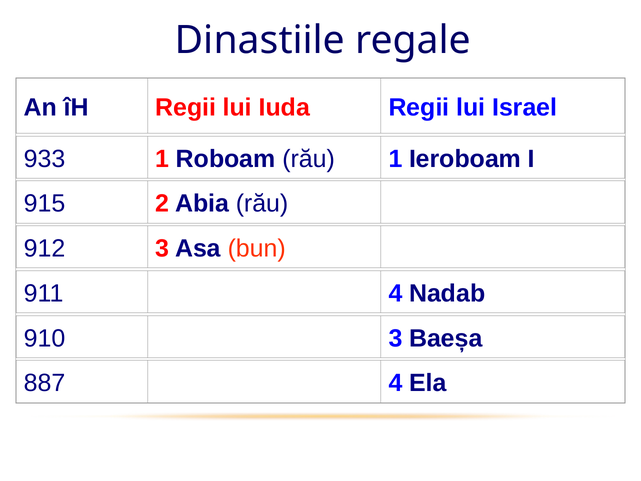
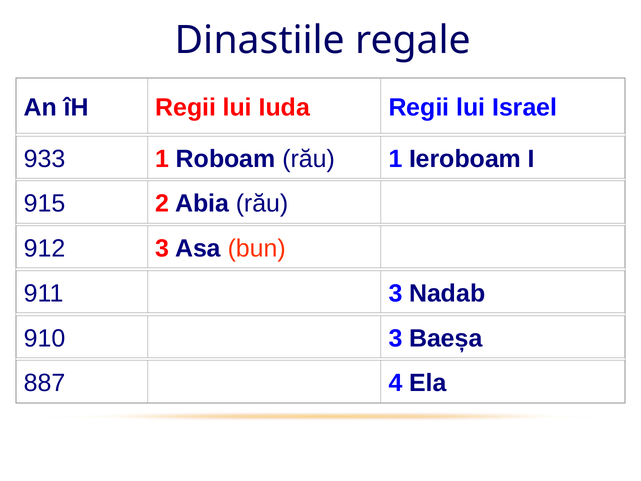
911 4: 4 -> 3
